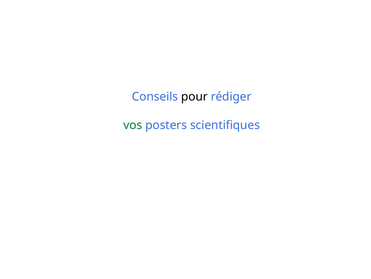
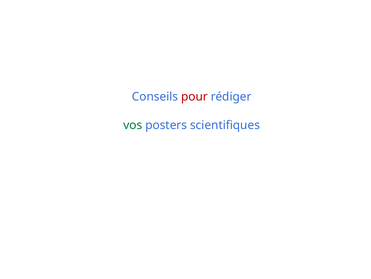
pour colour: black -> red
